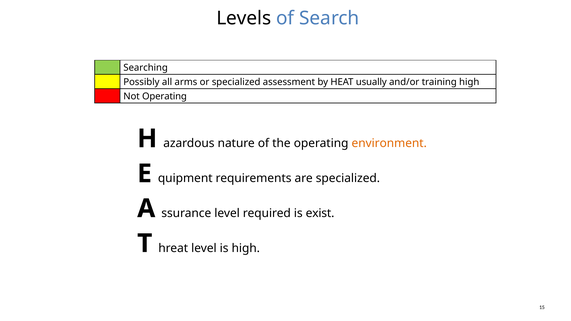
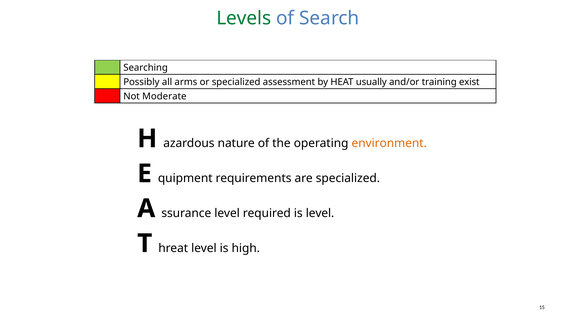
Levels colour: black -> green
training high: high -> exist
Not Operating: Operating -> Moderate
is exist: exist -> level
